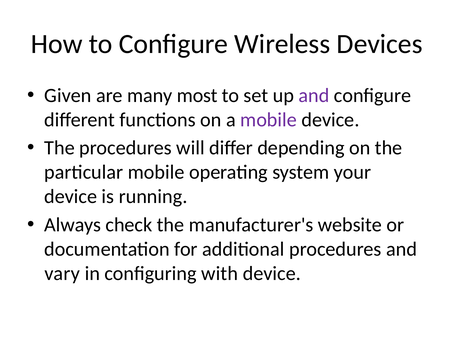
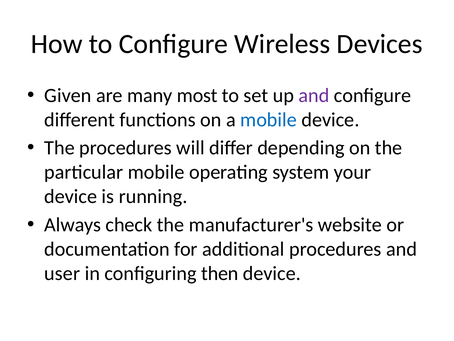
mobile at (269, 119) colour: purple -> blue
vary: vary -> user
with: with -> then
